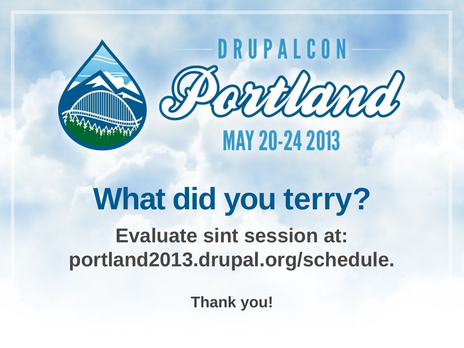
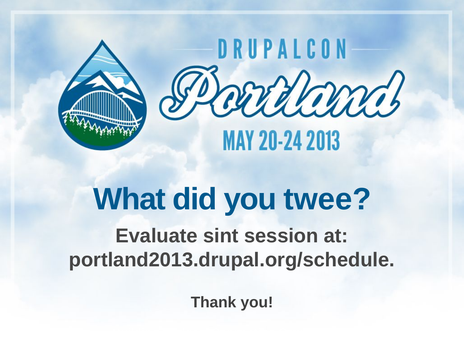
terry: terry -> twee
